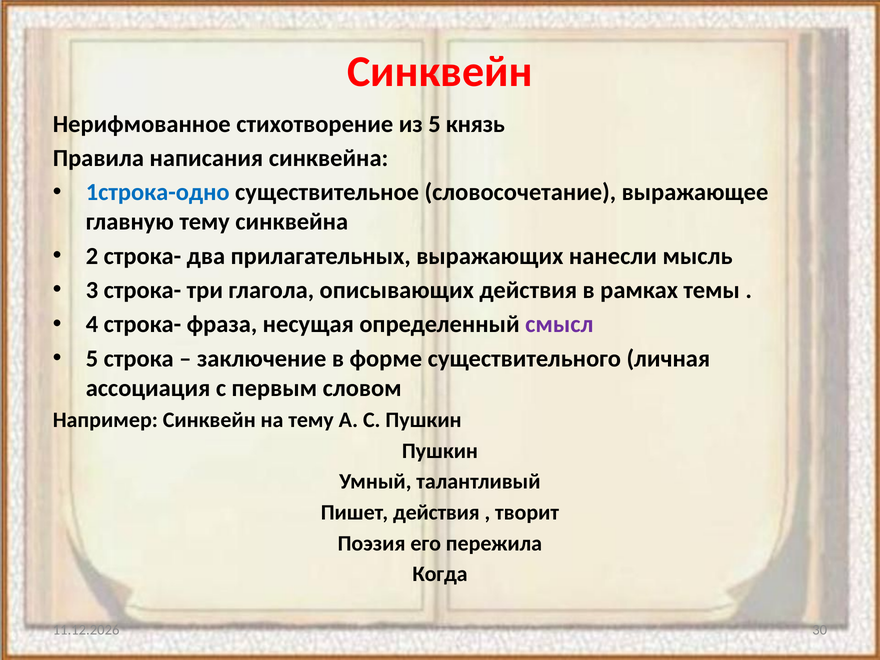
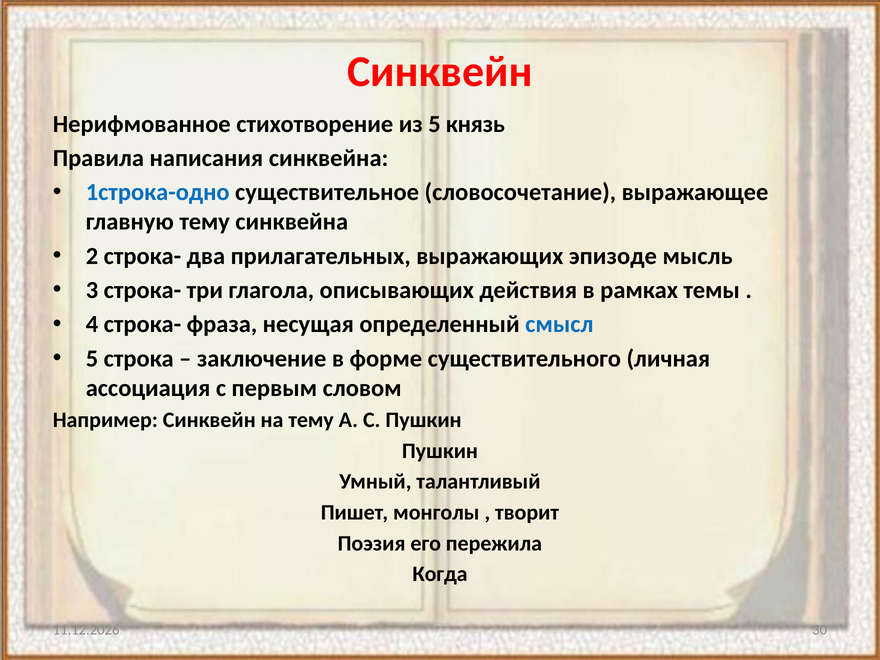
нанесли: нанесли -> эпизоде
смысл colour: purple -> blue
Пишет действия: действия -> монголы
